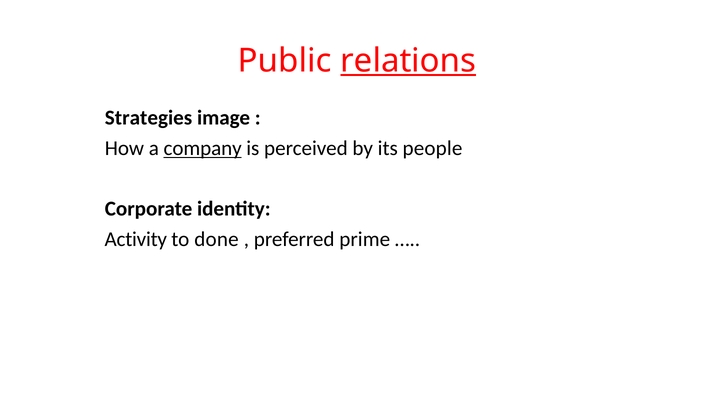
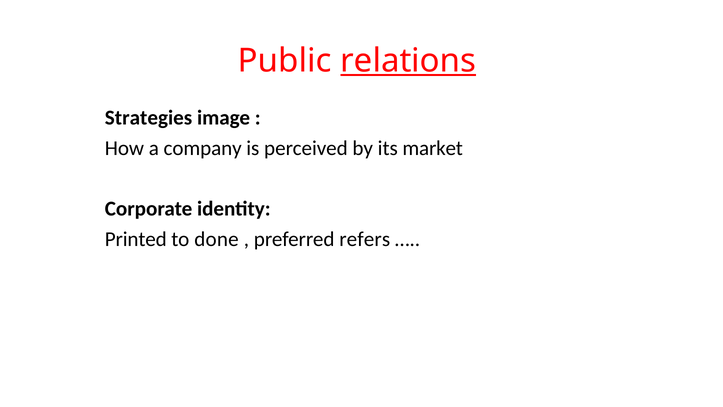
company underline: present -> none
people: people -> market
Activity: Activity -> Printed
prime: prime -> refers
